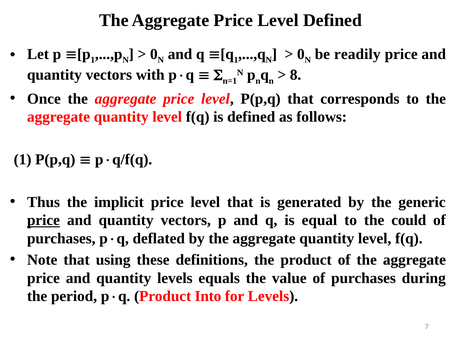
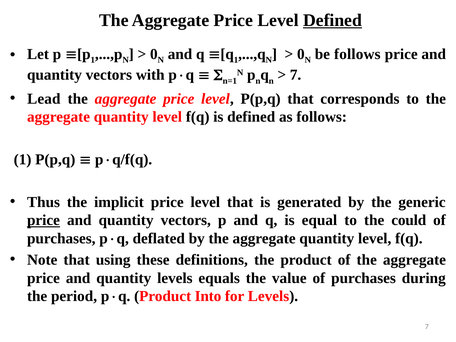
Defined at (333, 20) underline: none -> present
be readily: readily -> follows
8 at (296, 75): 8 -> 7
Once: Once -> Lead
